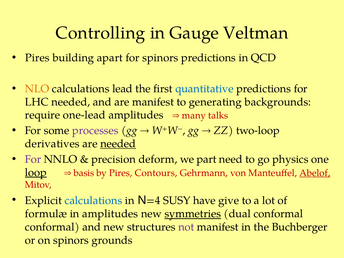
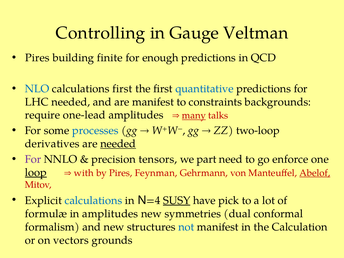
apart: apart -> finite
for spinors: spinors -> enough
NLO colour: orange -> blue
calculations lead: lead -> first
generating: generating -> constraints
many underline: none -> present
processes colour: purple -> blue
deform: deform -> tensors
physics: physics -> enforce
basis: basis -> with
Contours: Contours -> Feynman
SUSY underline: none -> present
give: give -> pick
symmetries underline: present -> none
conformal at (52, 227): conformal -> formalism
not colour: purple -> blue
Buchberger: Buchberger -> Calculation
on spinors: spinors -> vectors
